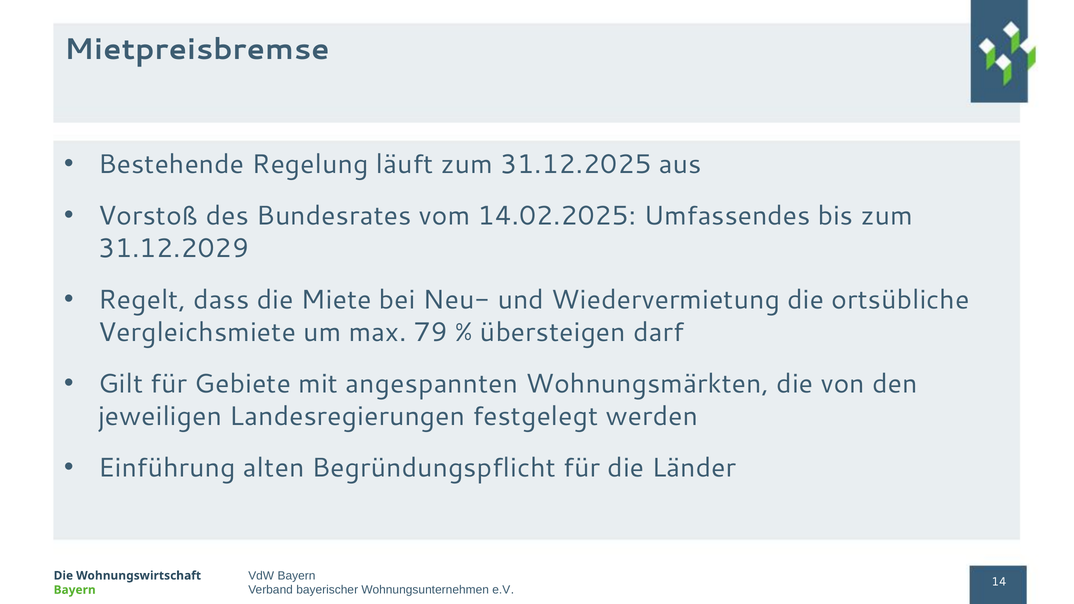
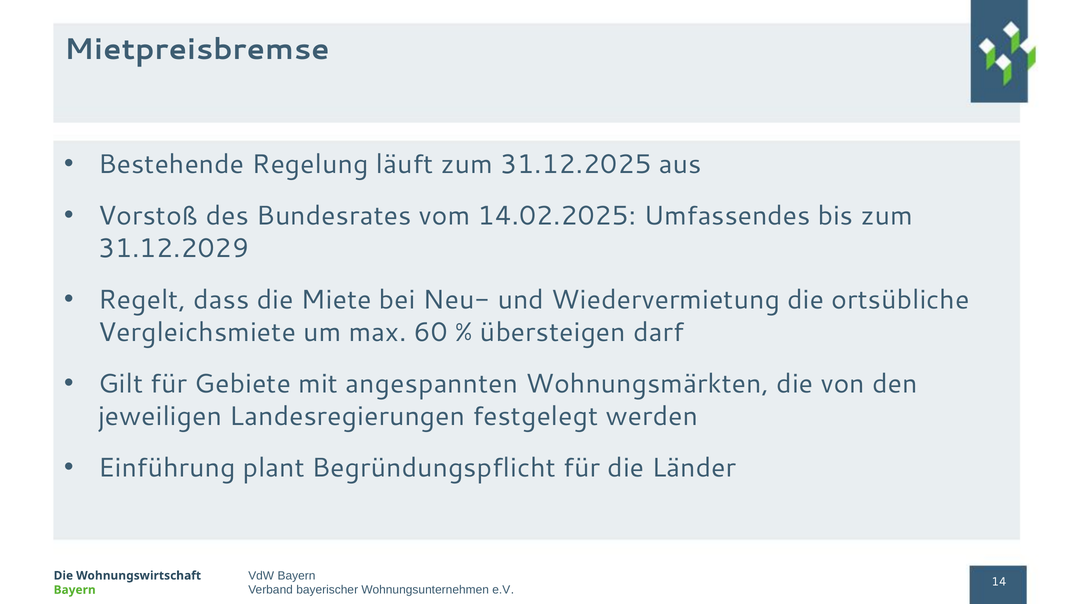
79: 79 -> 60
alten: alten -> plant
